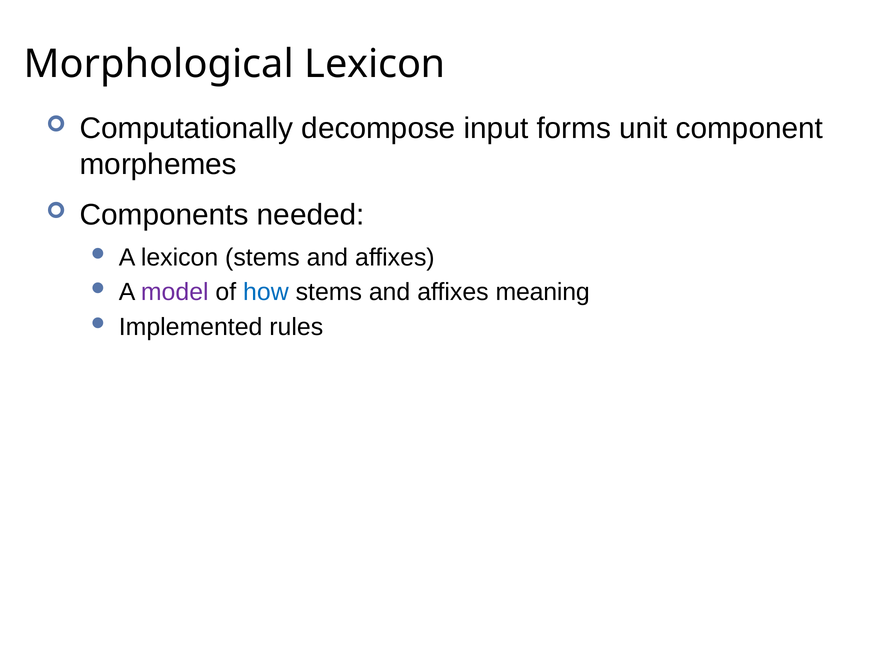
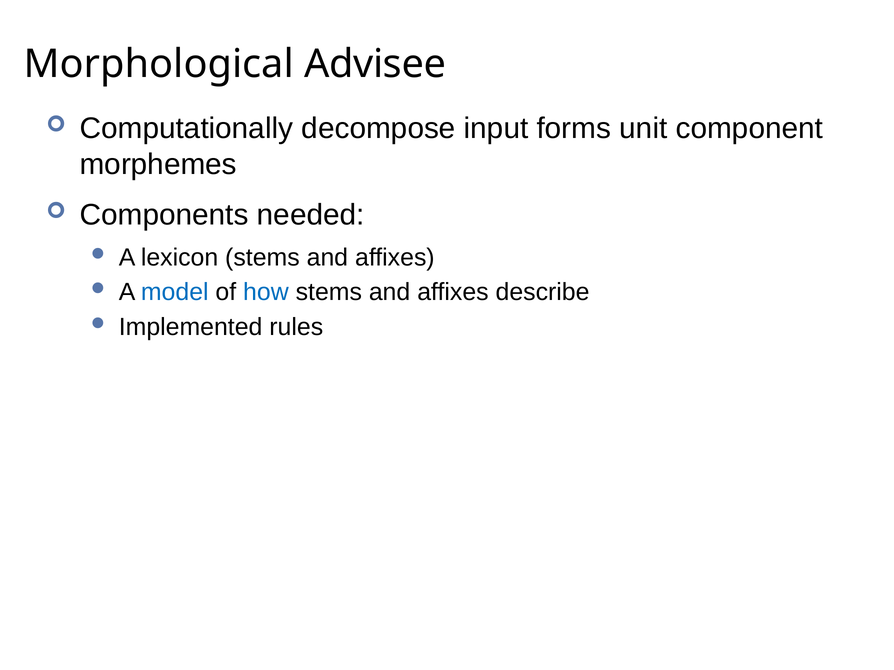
Morphological Lexicon: Lexicon -> Advisee
model colour: purple -> blue
meaning: meaning -> describe
